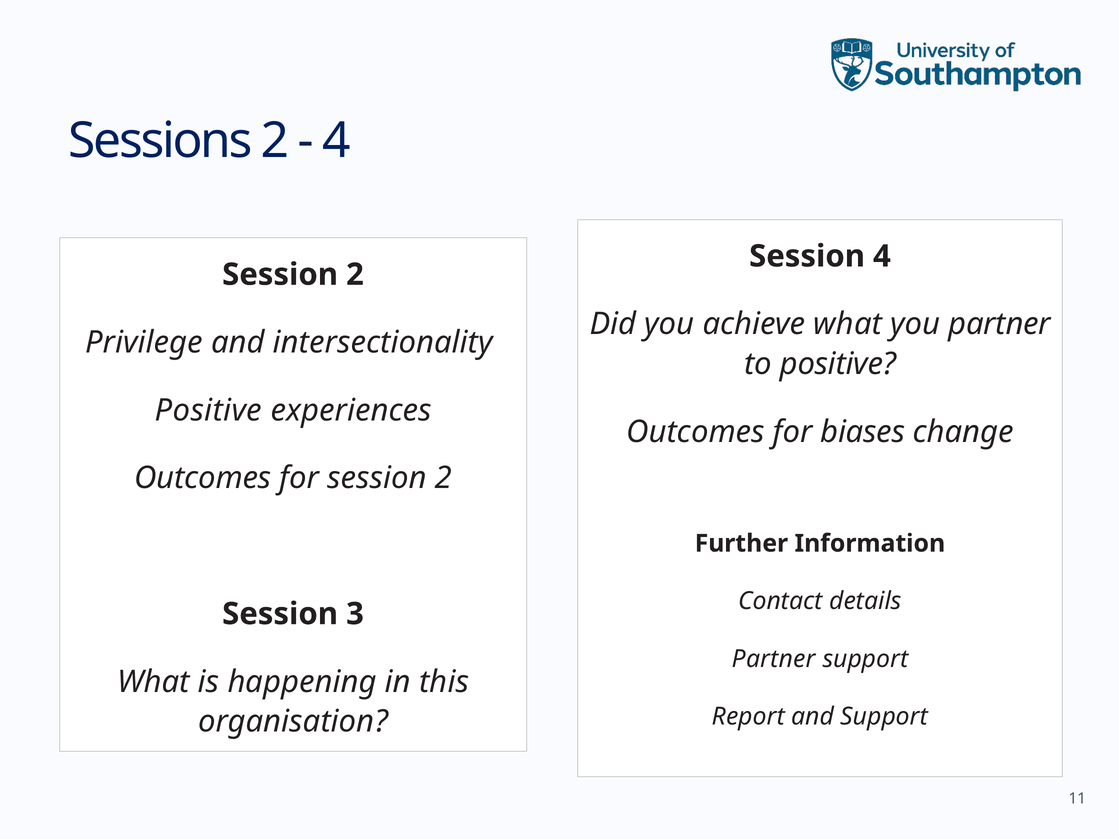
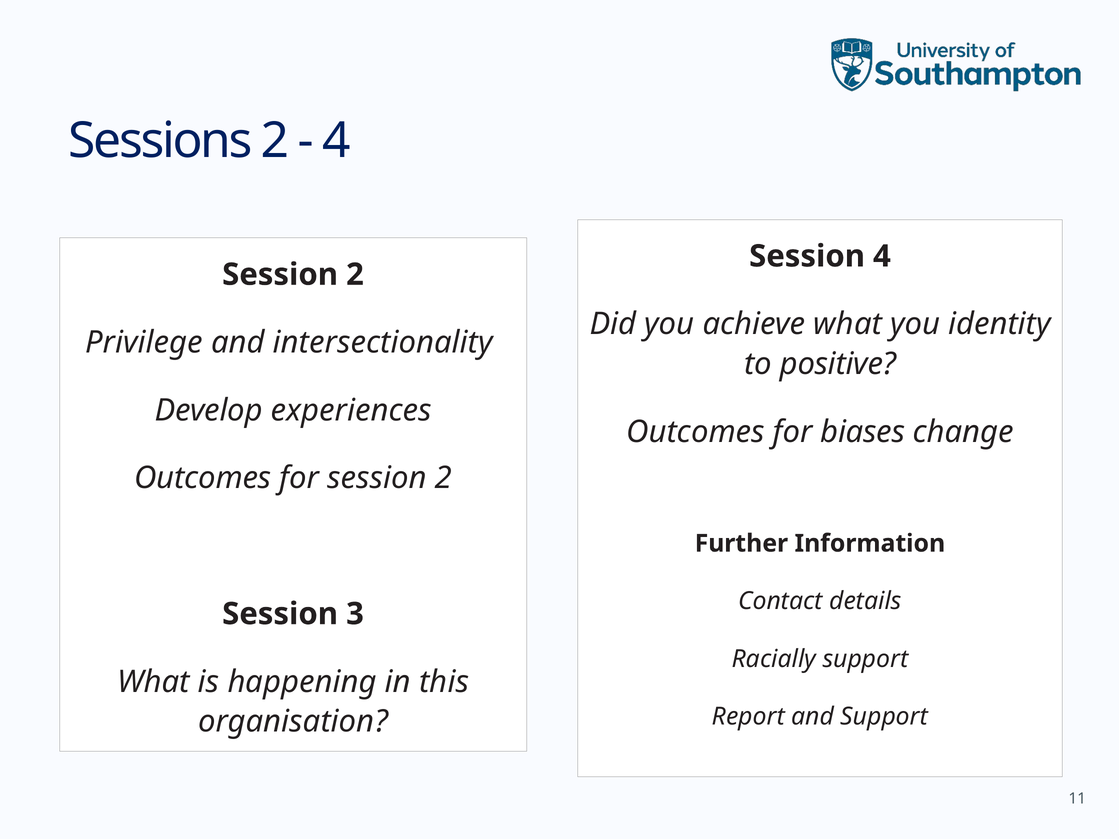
you partner: partner -> identity
Positive at (208, 410): Positive -> Develop
Partner at (774, 659): Partner -> Racially
